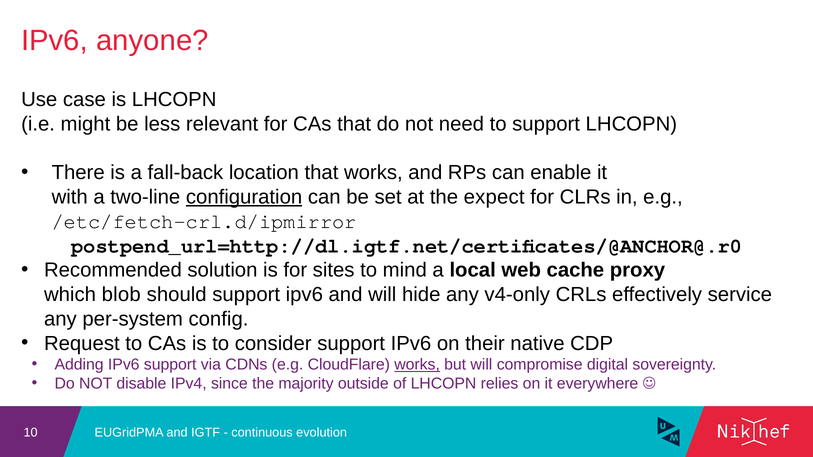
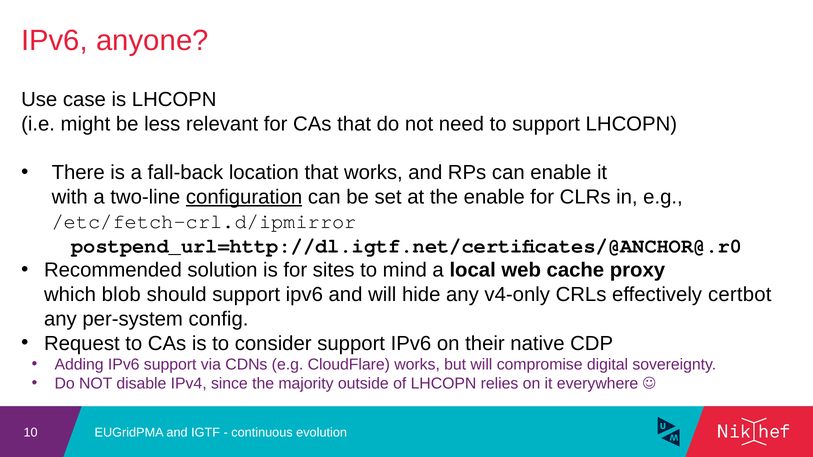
the expect: expect -> enable
service: service -> certbot
works at (417, 365) underline: present -> none
